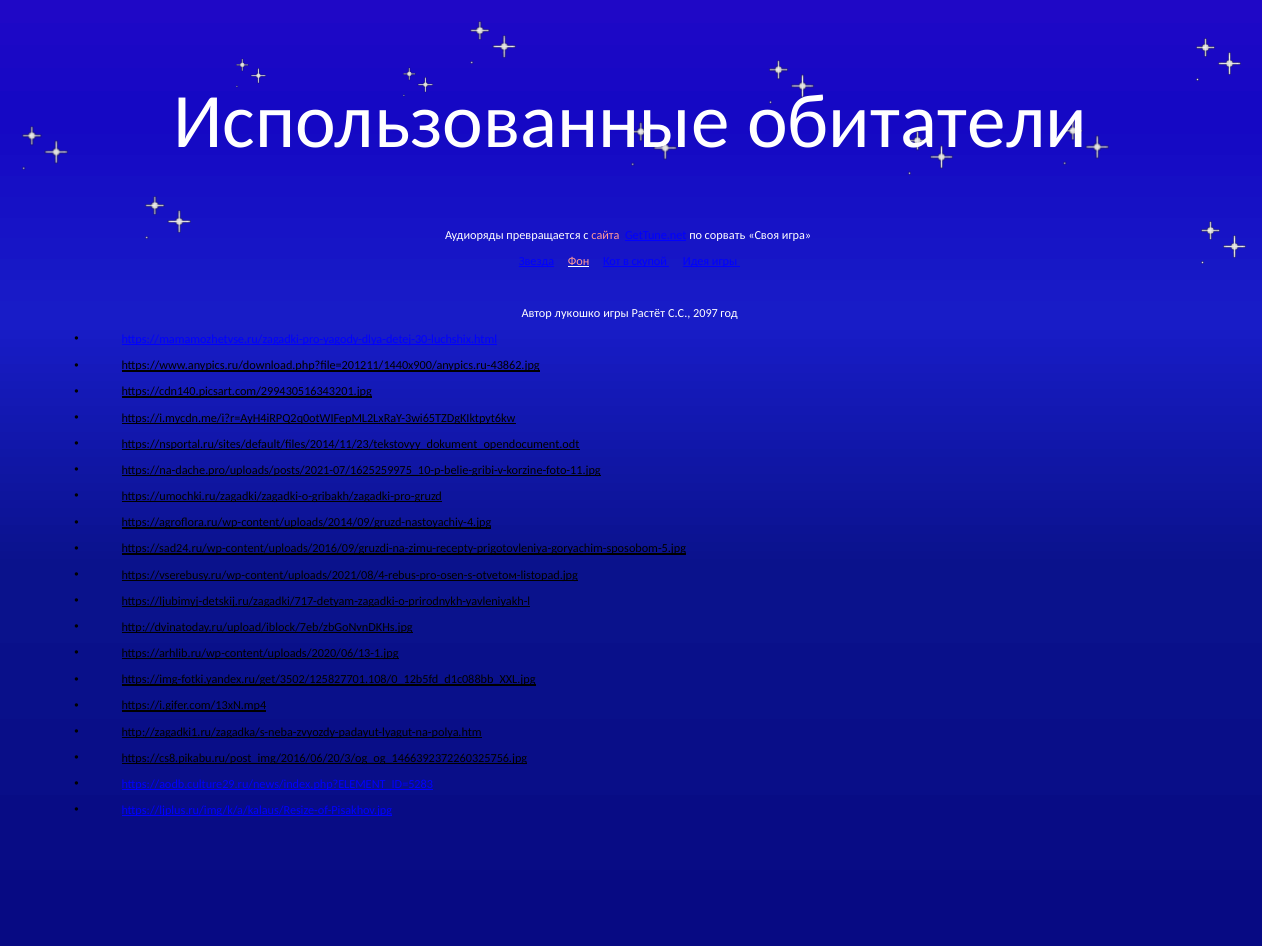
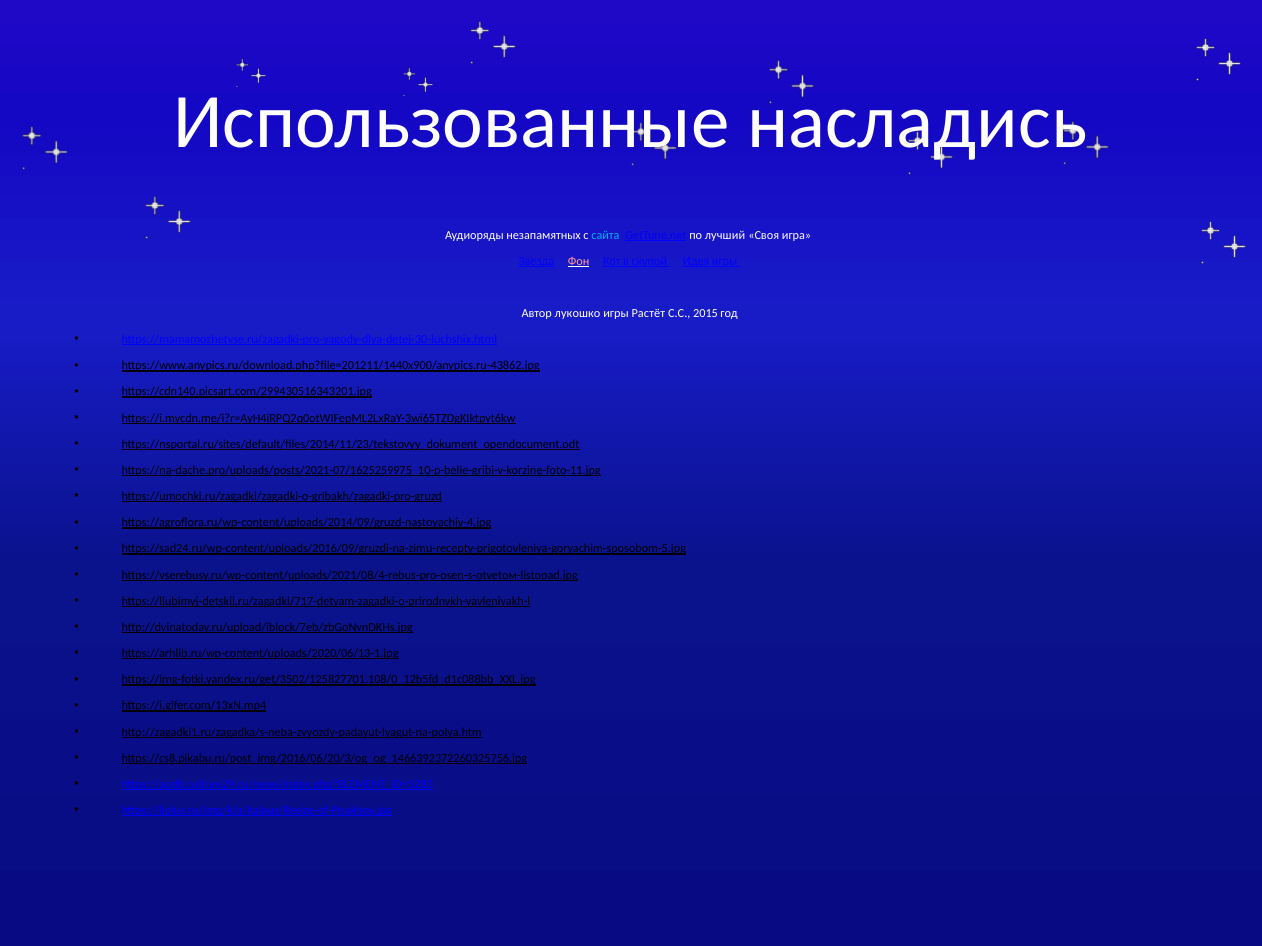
обитатели: обитатели -> насладись
превращается: превращается -> незапамятных
сайта colour: pink -> light blue
сорвать: сорвать -> лучший
2097: 2097 -> 2015
